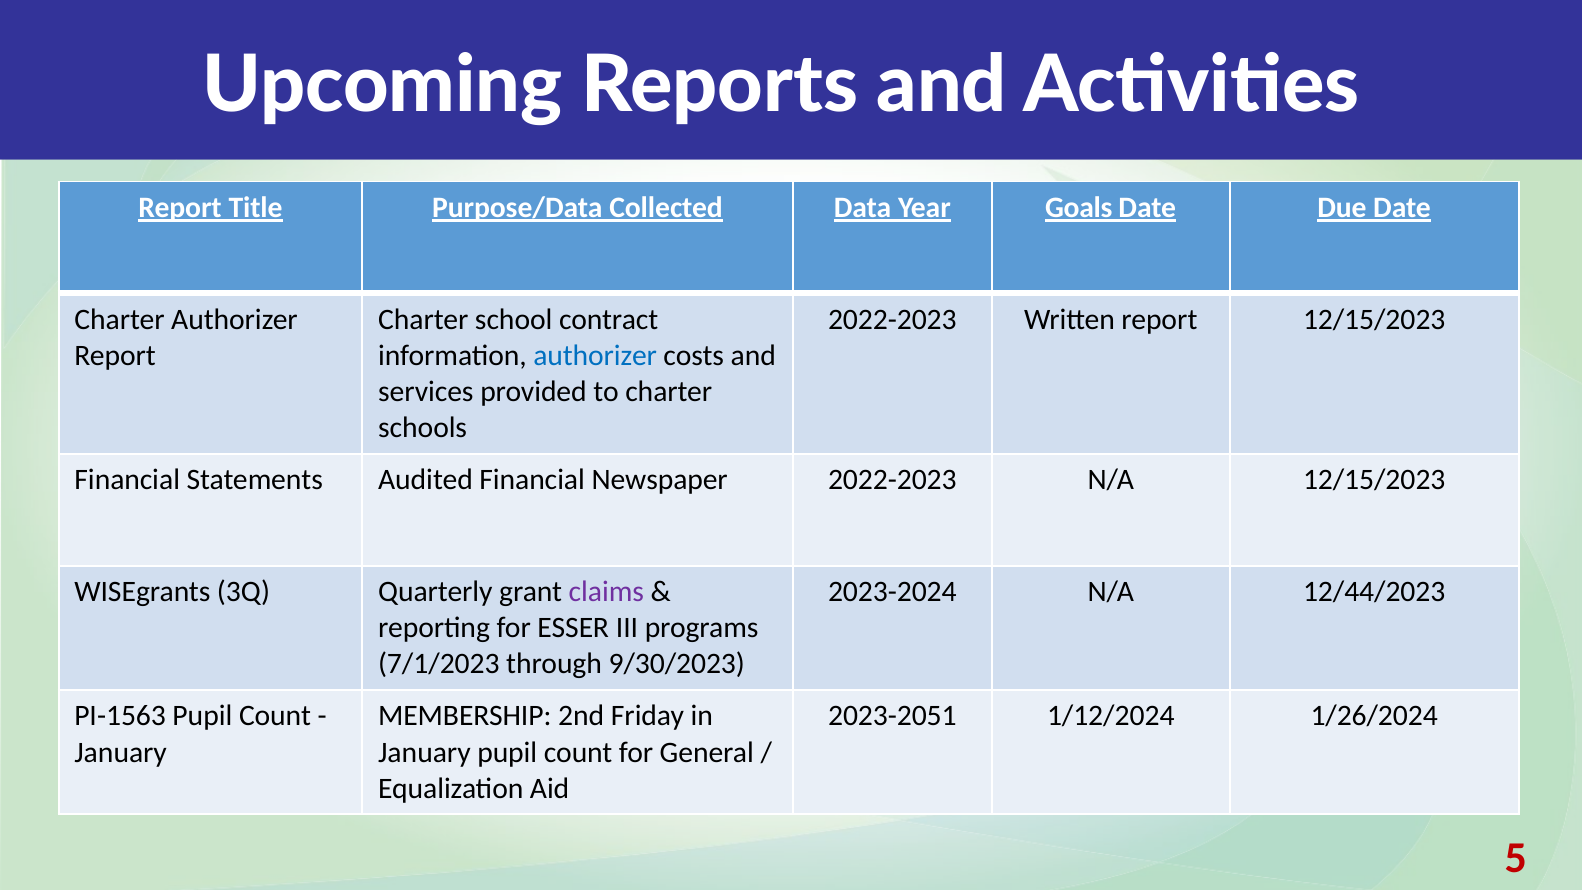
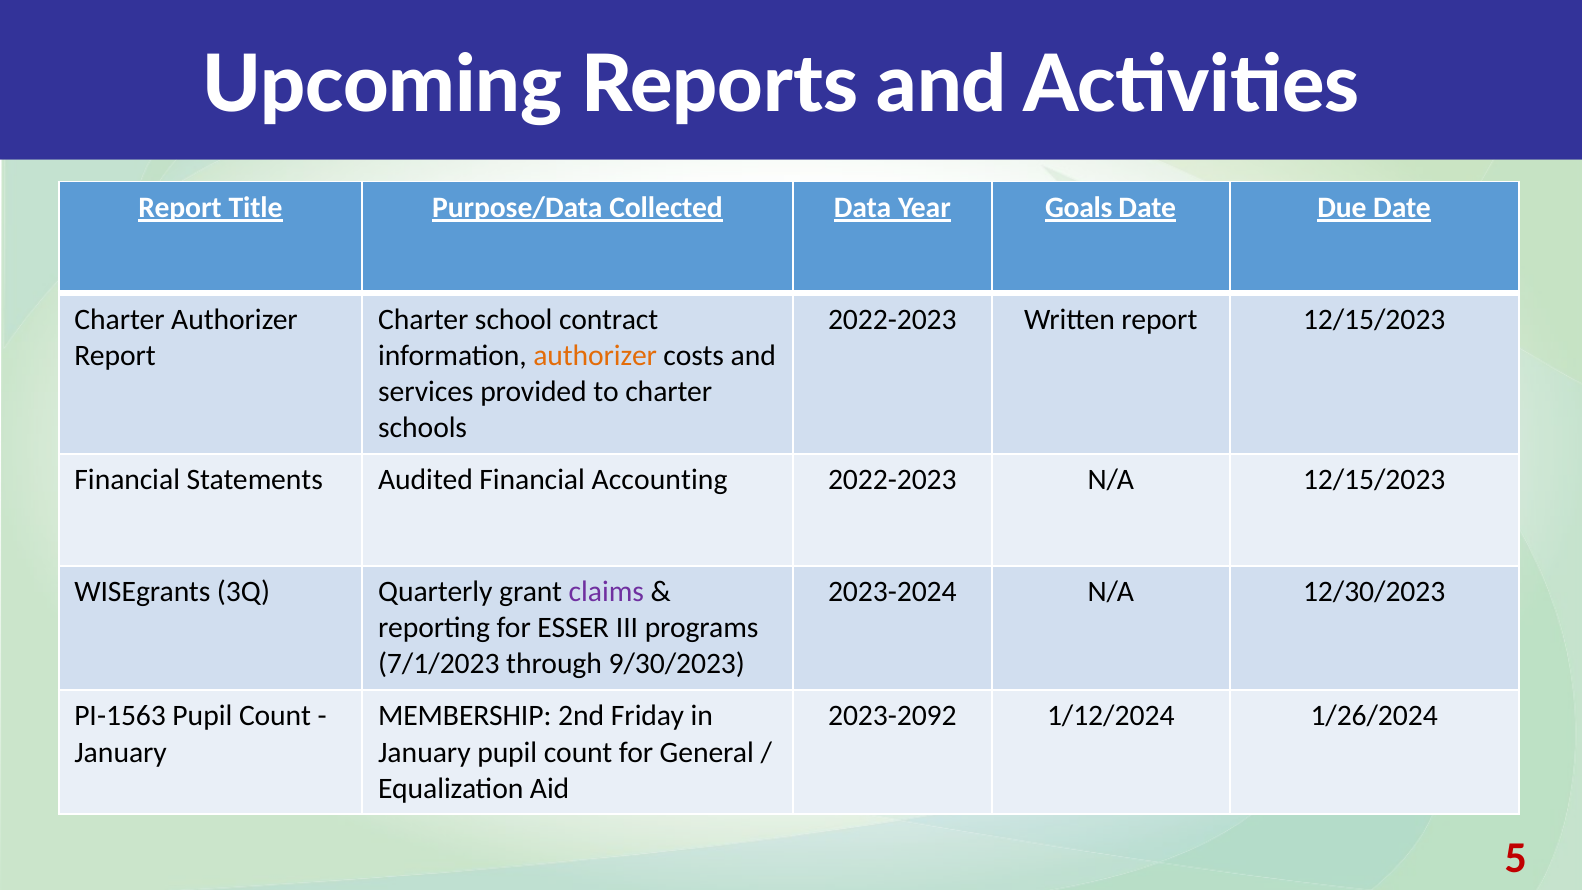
authorizer at (595, 356) colour: blue -> orange
Newspaper: Newspaper -> Accounting
12/44/2023: 12/44/2023 -> 12/30/2023
2023-2051: 2023-2051 -> 2023-2092
